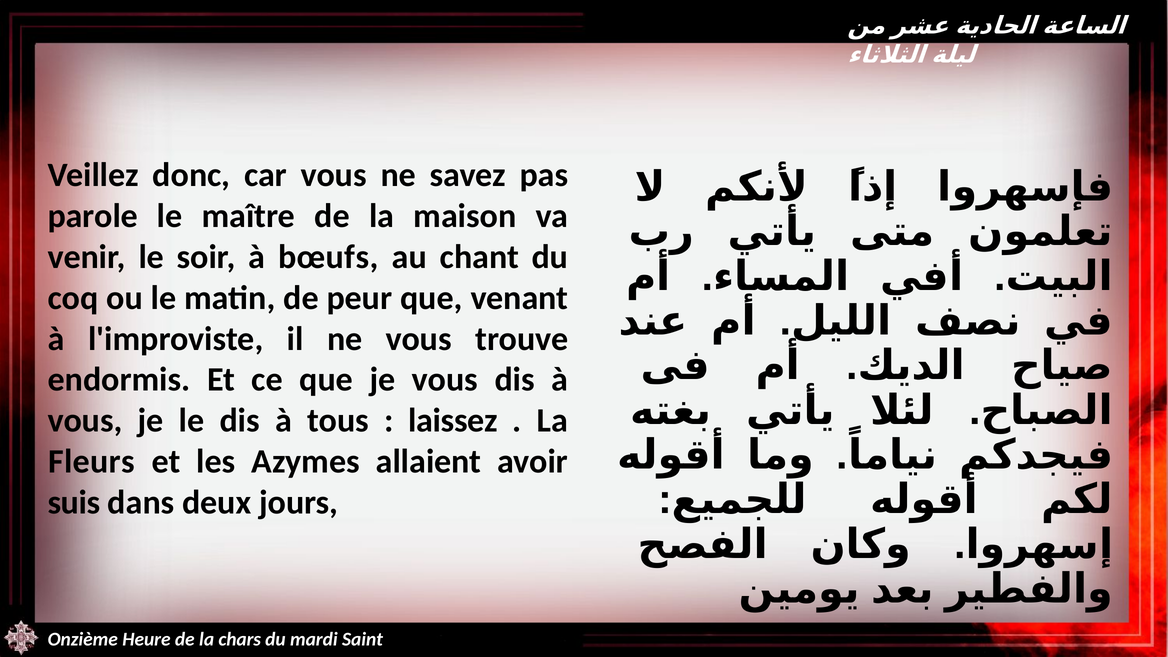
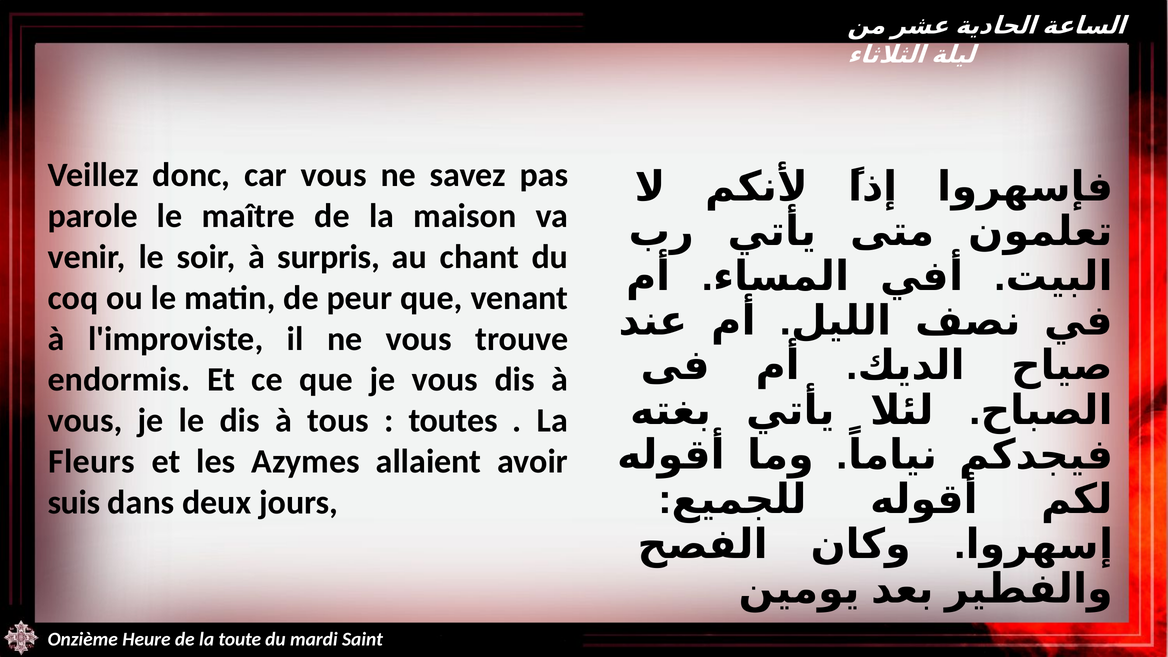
bœufs: bœufs -> surpris
laissez: laissez -> toutes
chars: chars -> toute
